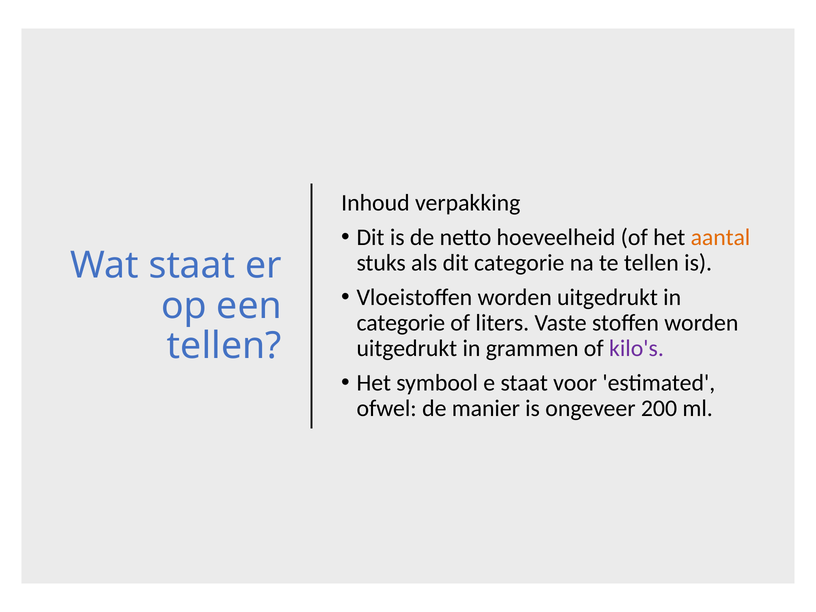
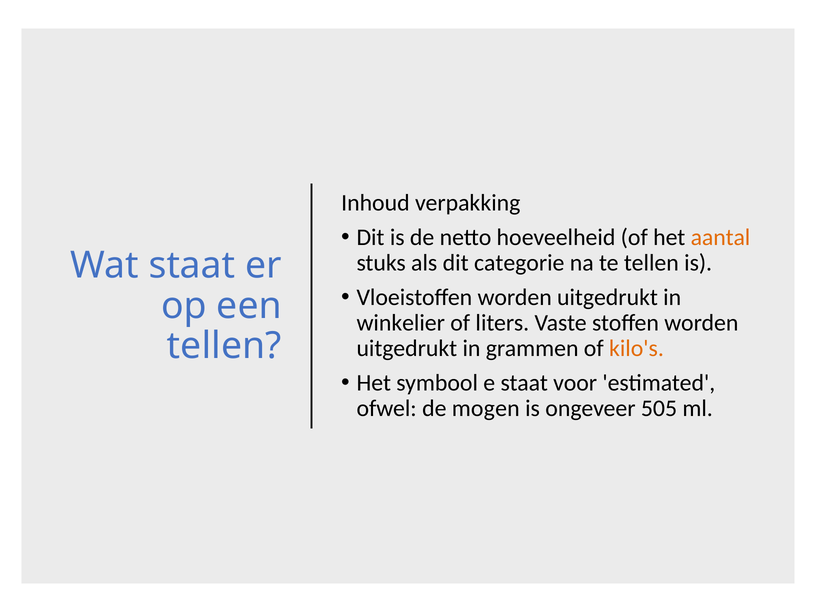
categorie at (401, 323): categorie -> winkelier
kilo's colour: purple -> orange
manier: manier -> mogen
200: 200 -> 505
